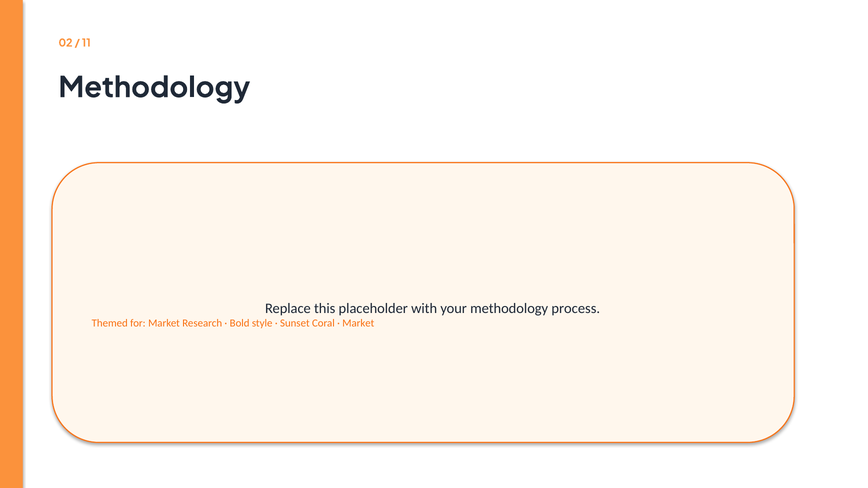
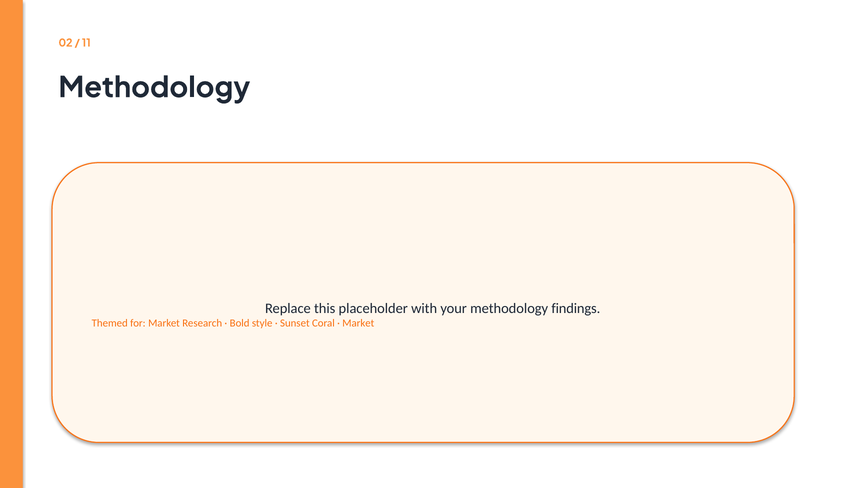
process: process -> findings
